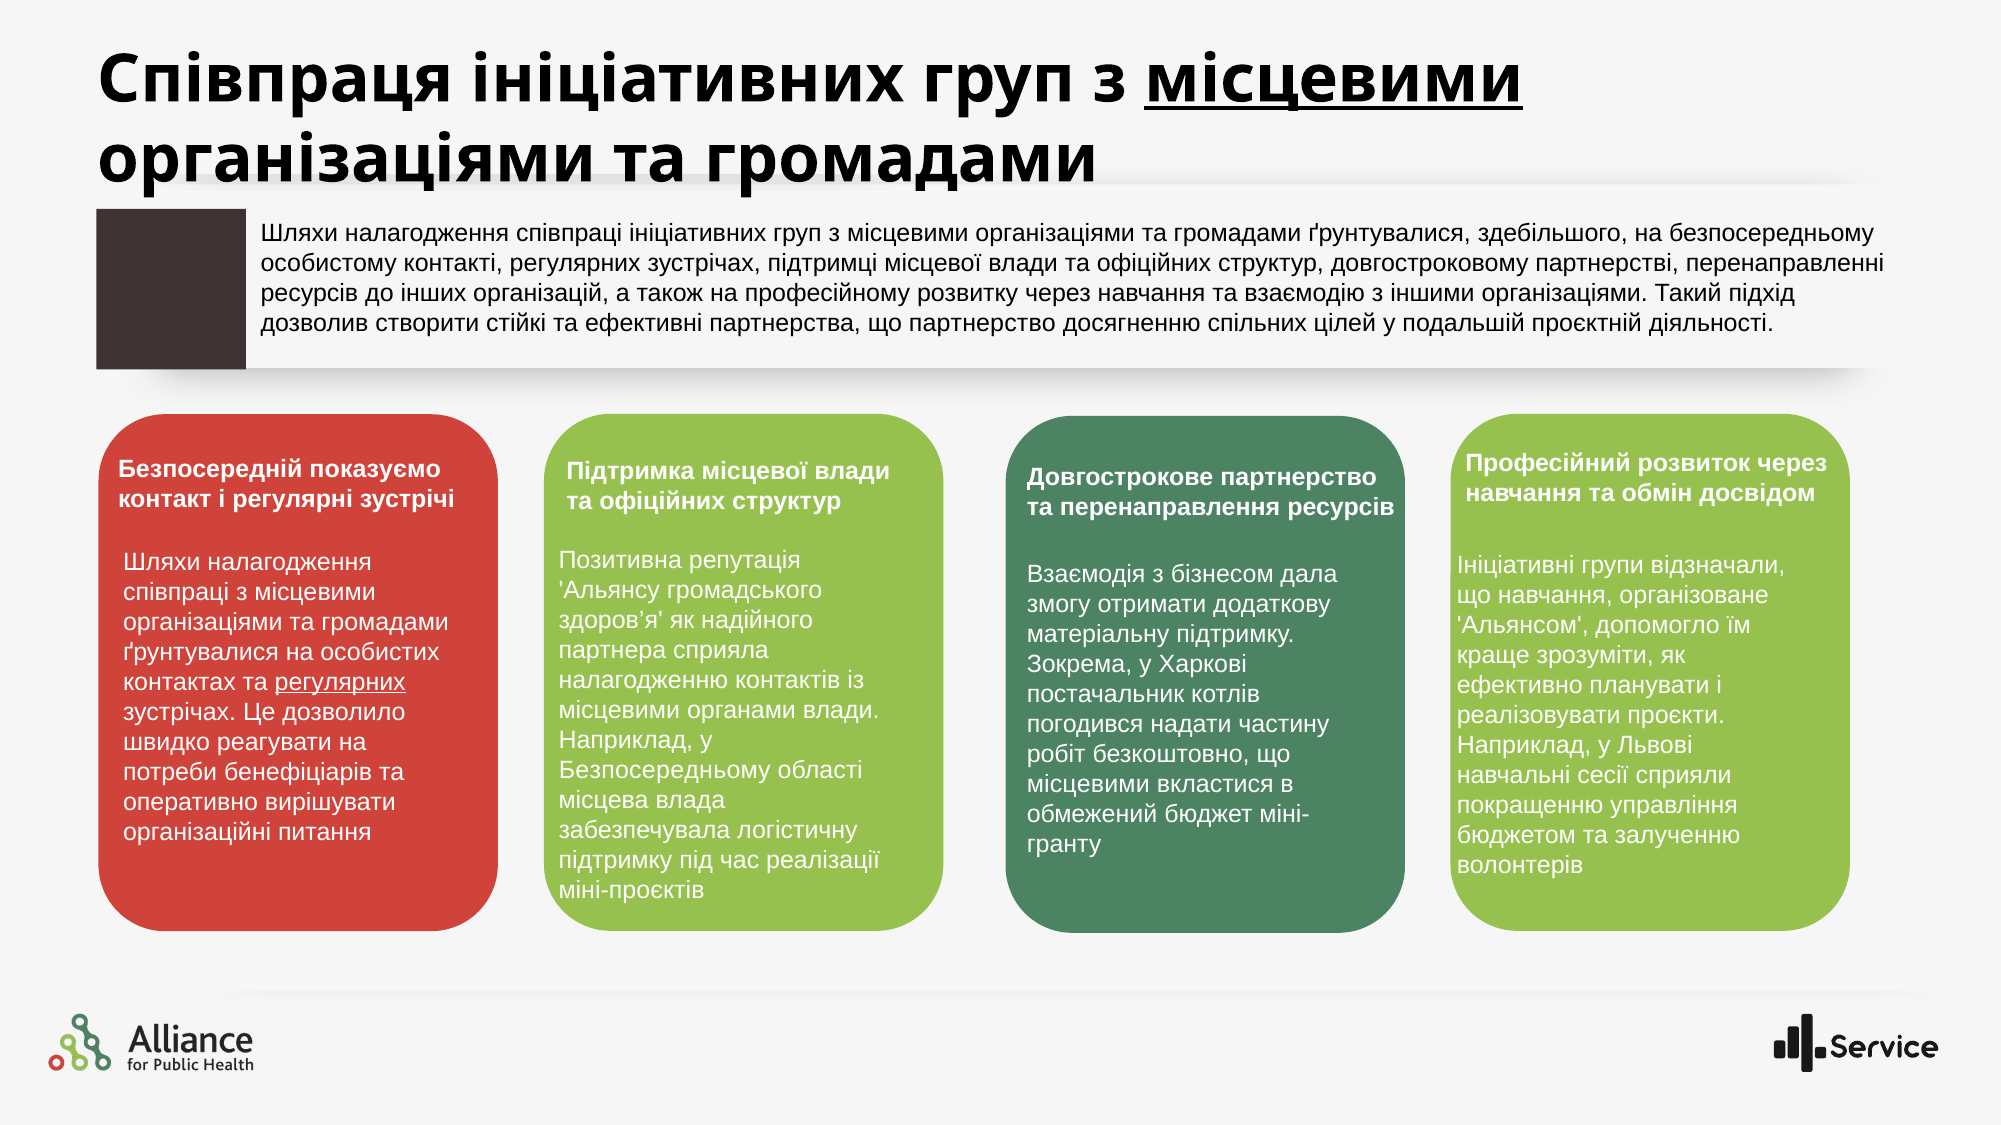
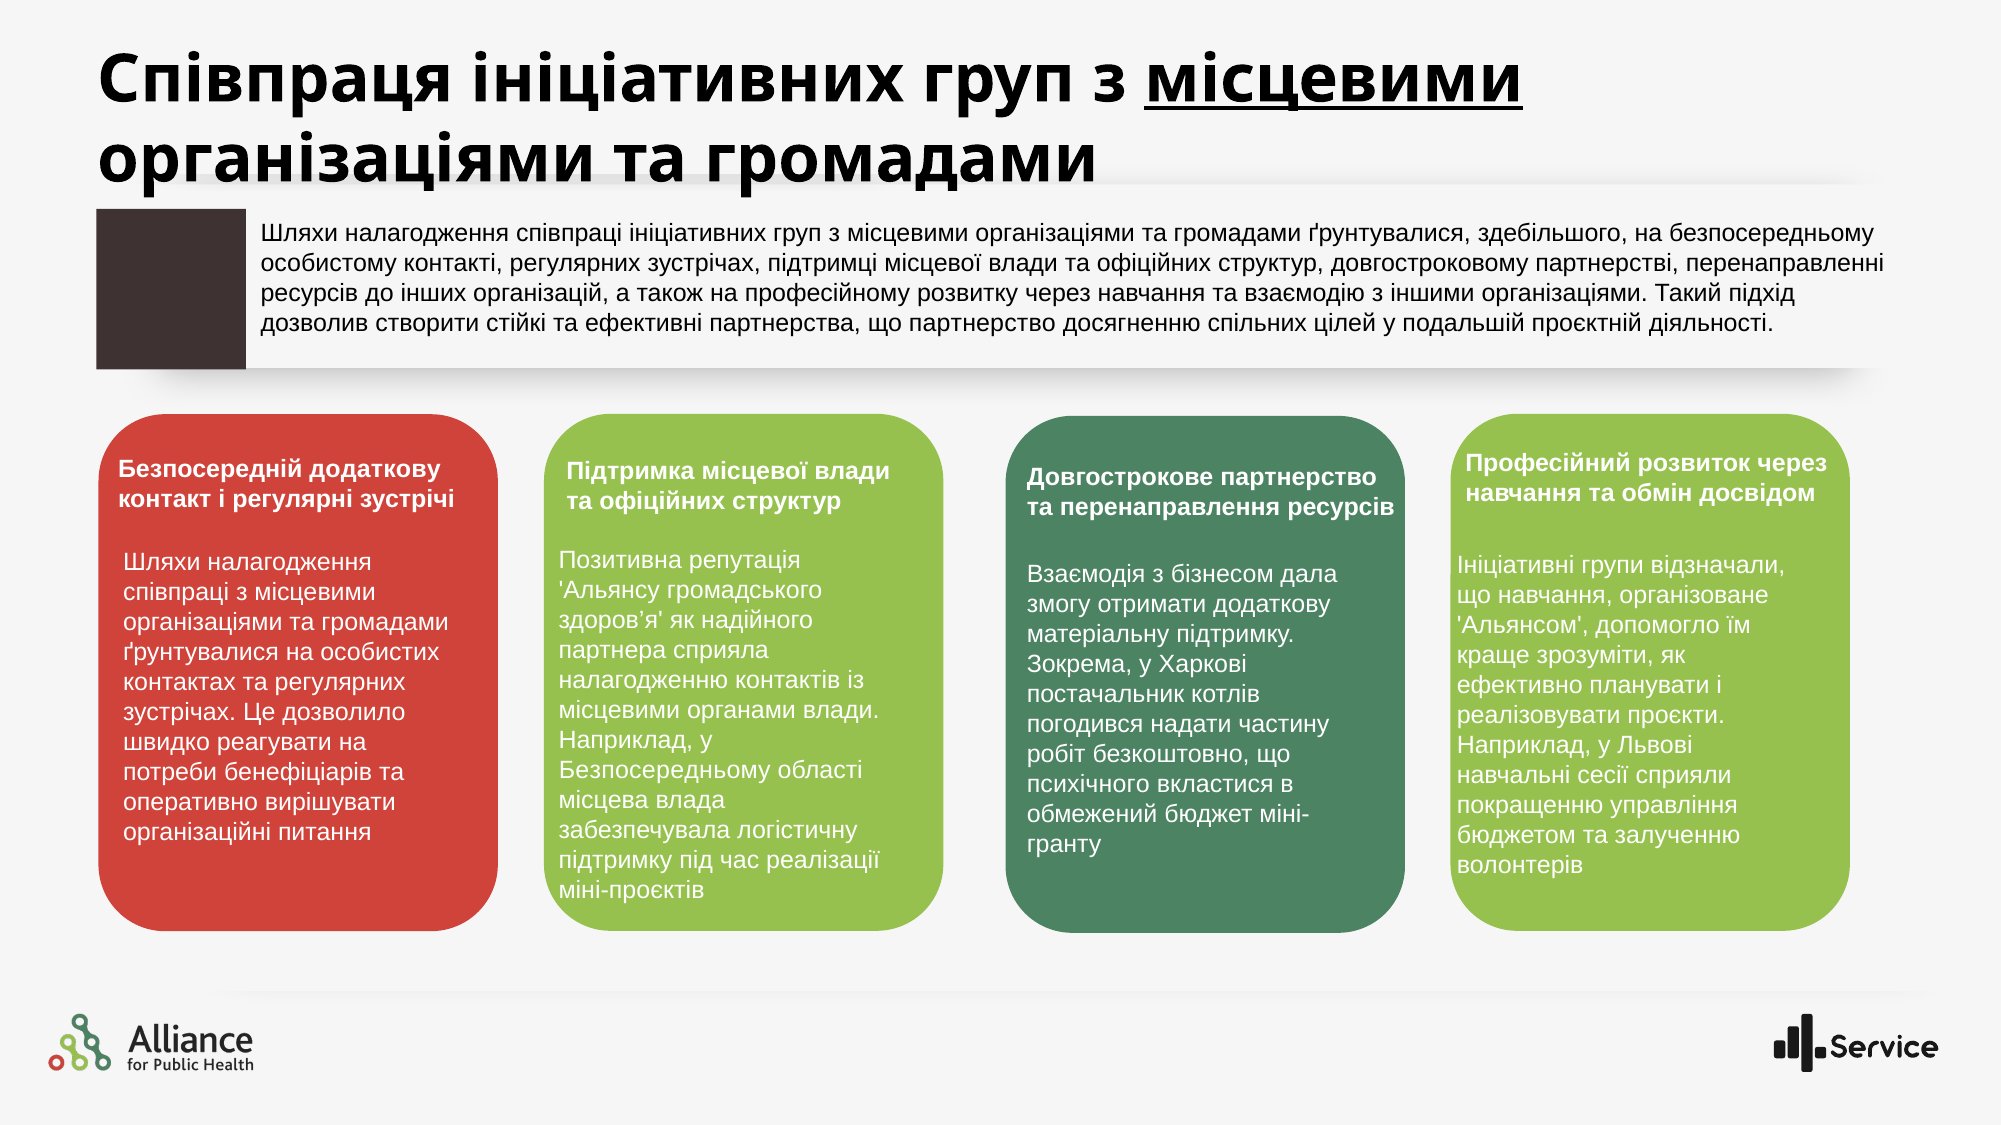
Безпосередній показуємо: показуємо -> додаткову
регулярних at (340, 682) underline: present -> none
місцевими at (1088, 784): місцевими -> психічного
